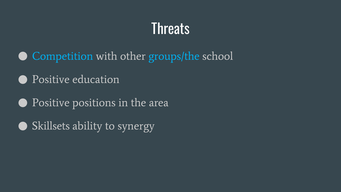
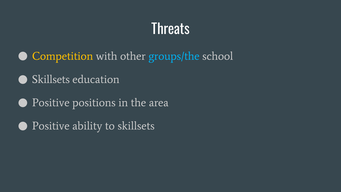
Competition colour: light blue -> yellow
Positive at (51, 79): Positive -> Skillsets
Skillsets at (51, 126): Skillsets -> Positive
to synergy: synergy -> skillsets
